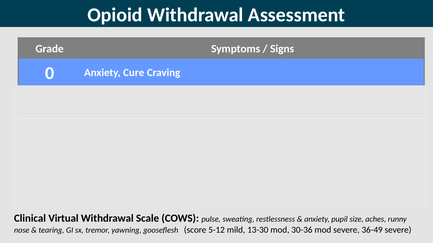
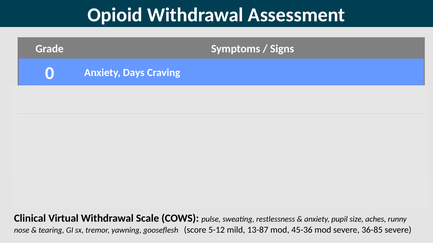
Cure: Cure -> Days
13-30: 13-30 -> 13-87
30-36: 30-36 -> 45-36
36-49: 36-49 -> 36-85
